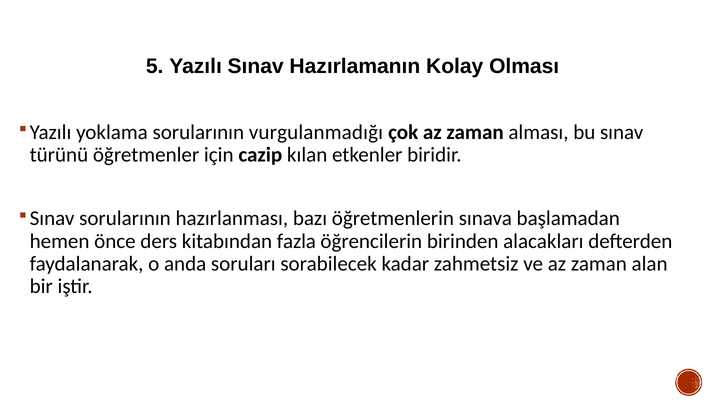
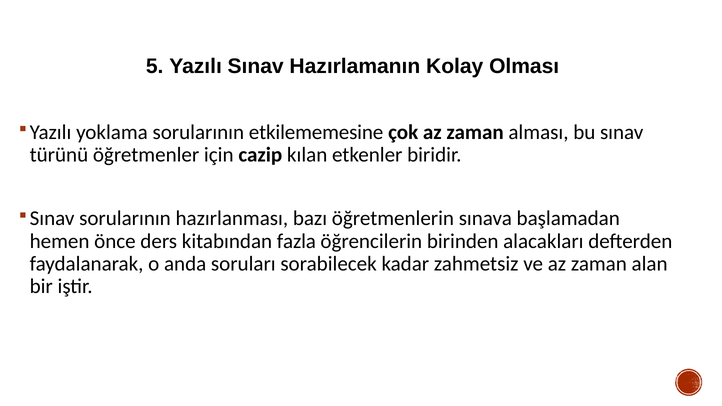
vurgulanmadığı: vurgulanmadığı -> etkilememesine
